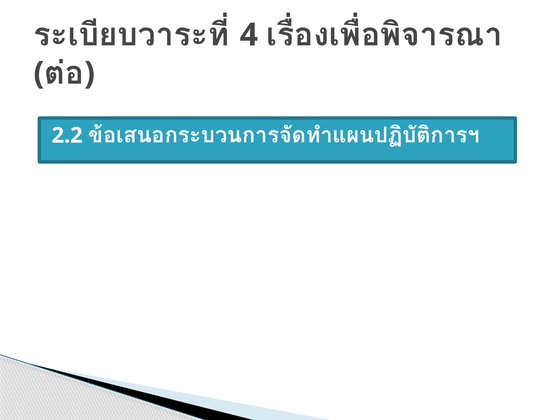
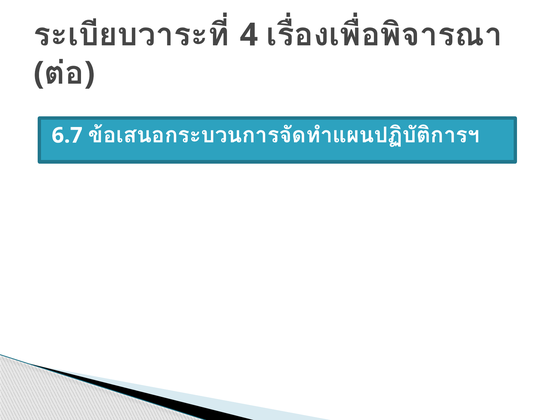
2.2: 2.2 -> 6.7
